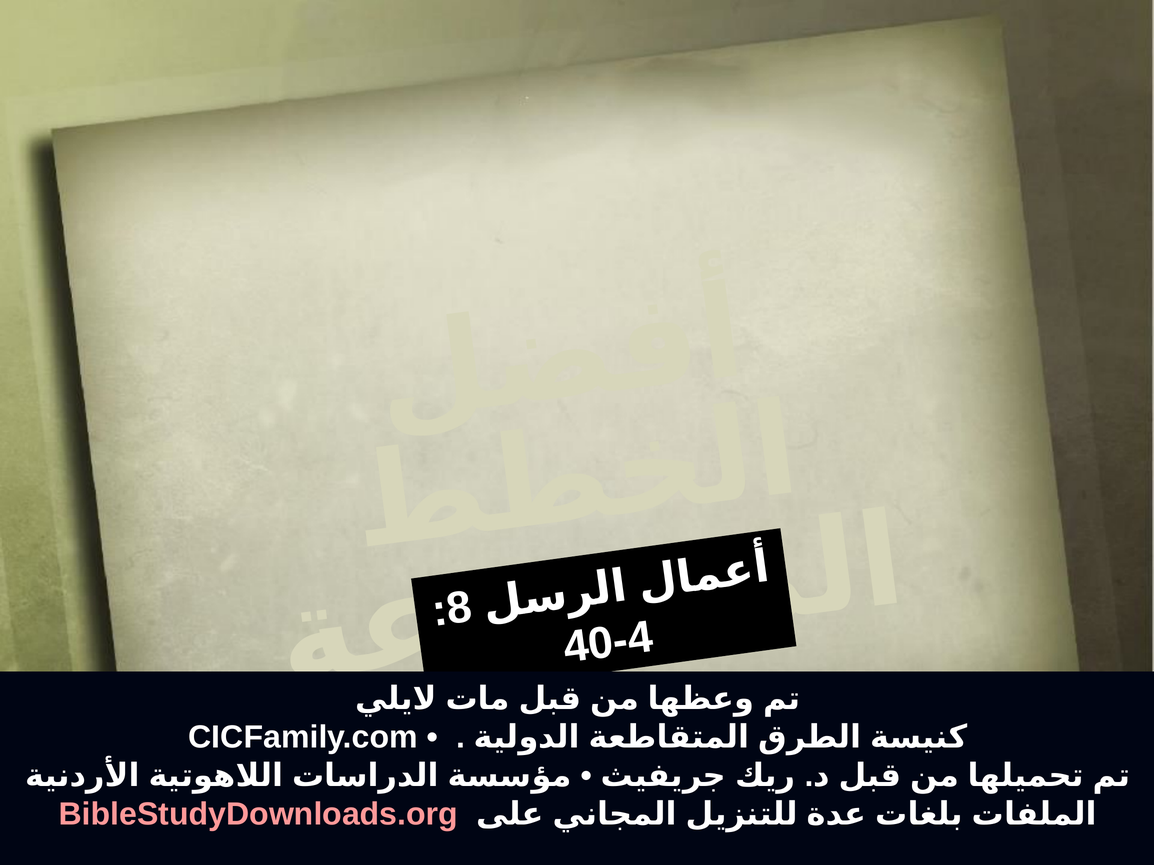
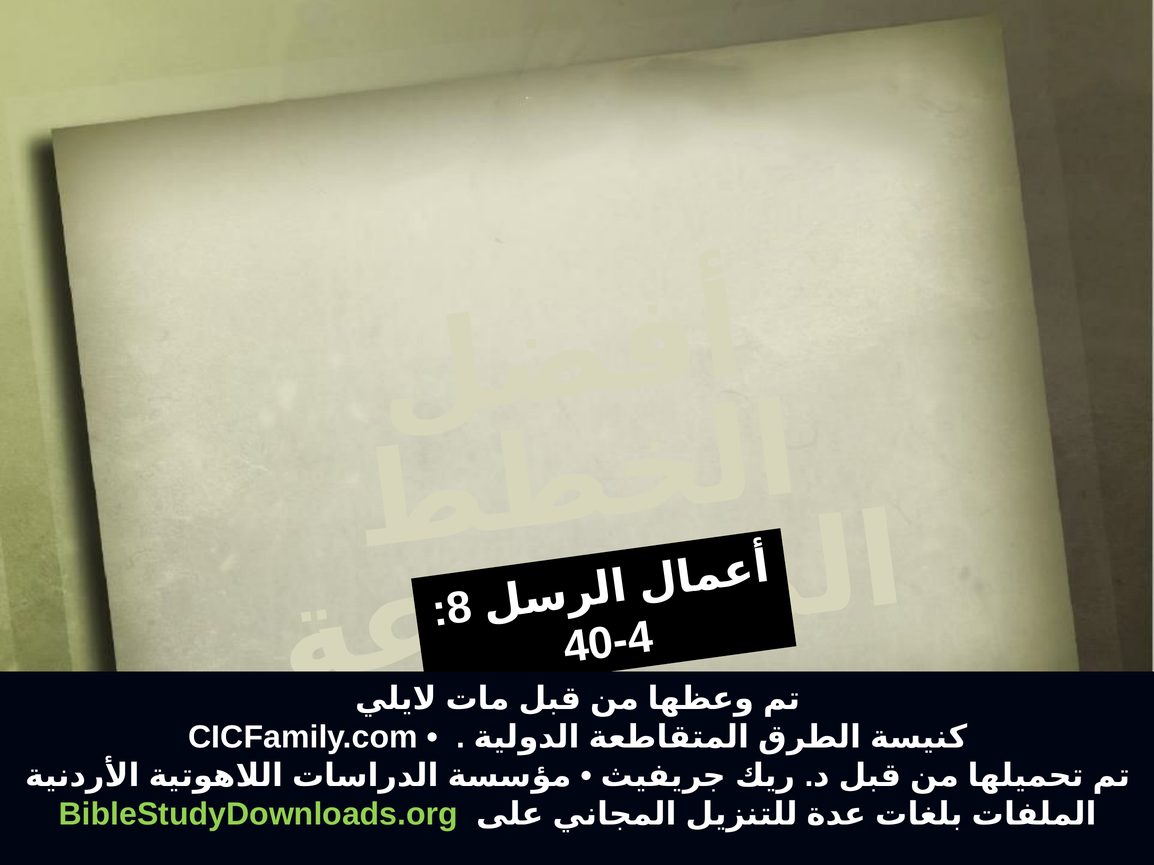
BibleStudyDownloads.org colour: pink -> light green
